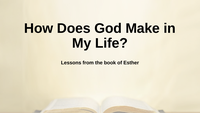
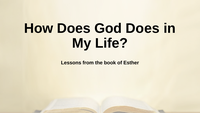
God Make: Make -> Does
